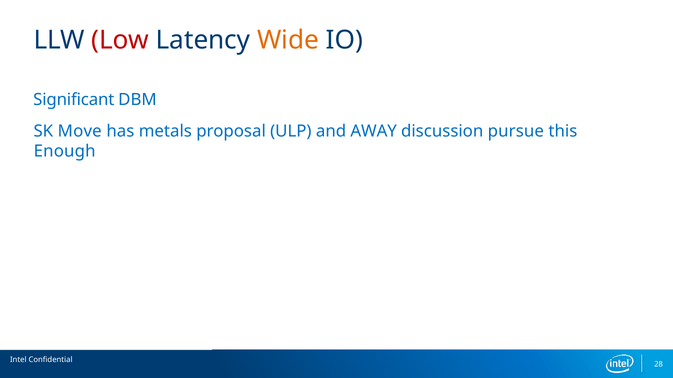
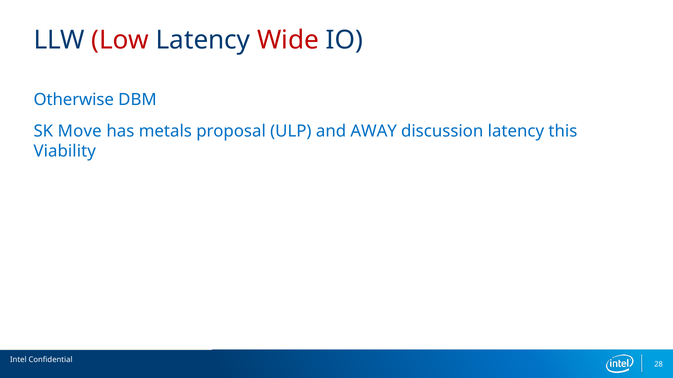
Wide colour: orange -> red
Significant: Significant -> Otherwise
discussion pursue: pursue -> latency
Enough: Enough -> Viability
